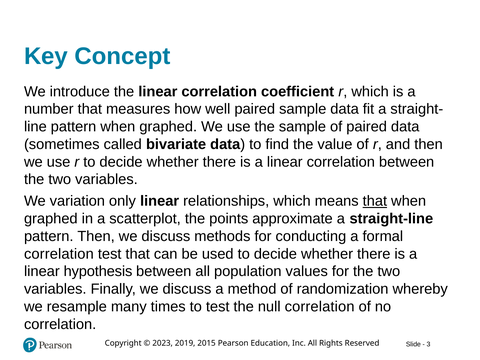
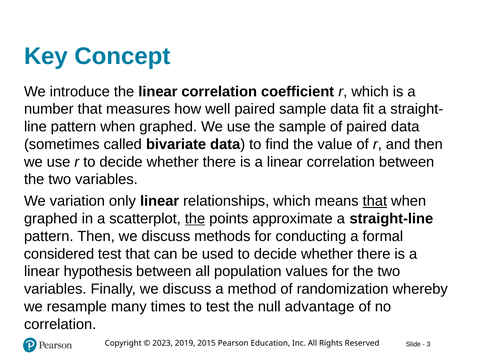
the at (195, 219) underline: none -> present
correlation at (59, 254): correlation -> considered
null correlation: correlation -> advantage
